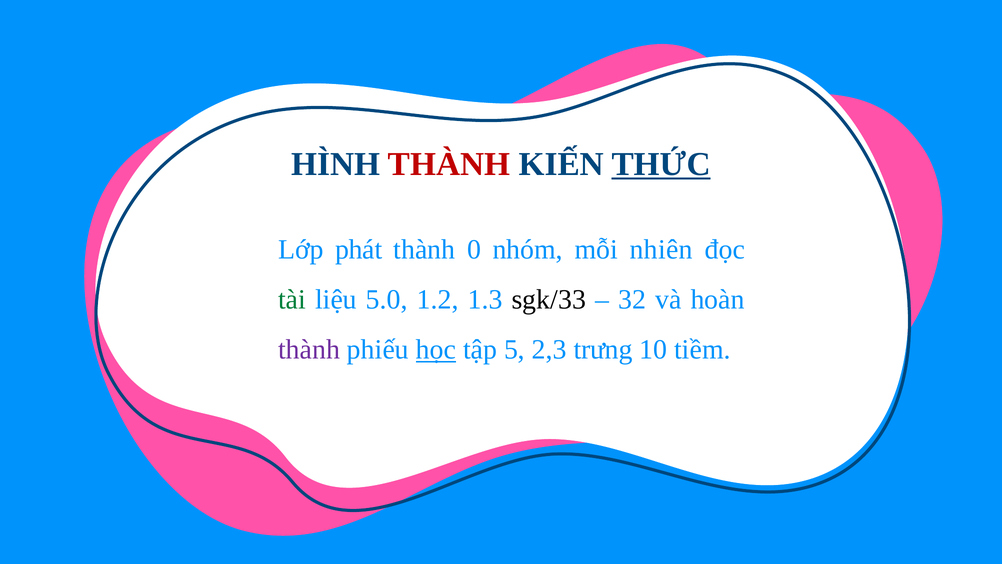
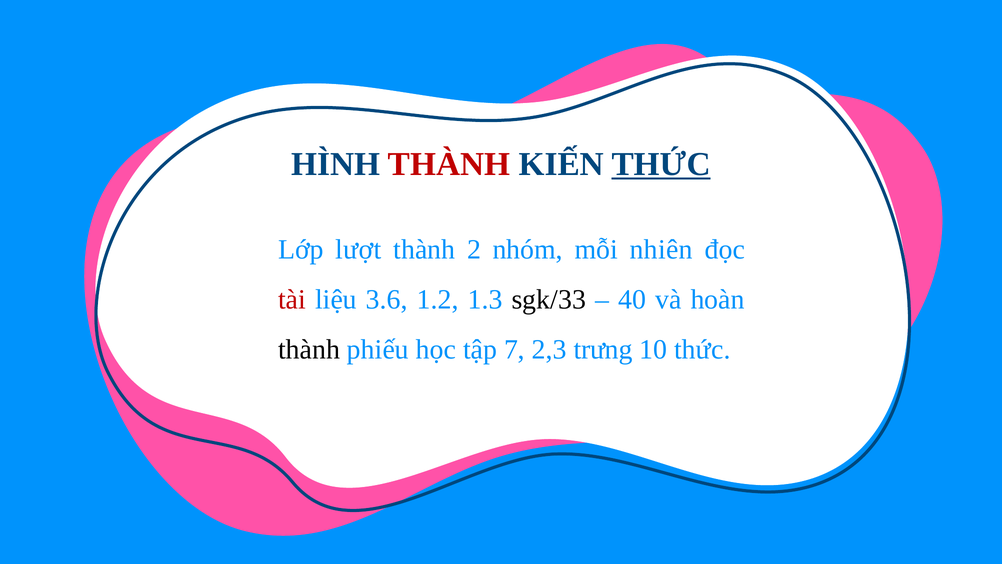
phát: phát -> lượt
0: 0 -> 2
tài colour: green -> red
5.0: 5.0 -> 3.6
32: 32 -> 40
thành at (309, 349) colour: purple -> black
học underline: present -> none
5: 5 -> 7
10 tiềm: tiềm -> thức
